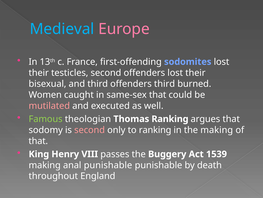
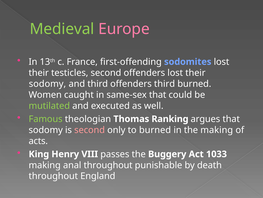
Medieval colour: light blue -> light green
bisexual at (47, 83): bisexual -> sodomy
mutilated colour: pink -> light green
to ranking: ranking -> burned
that at (38, 140): that -> acts
1539: 1539 -> 1033
anal punishable: punishable -> throughout
